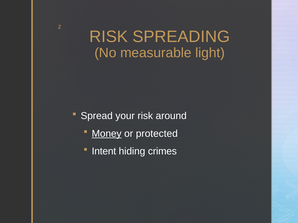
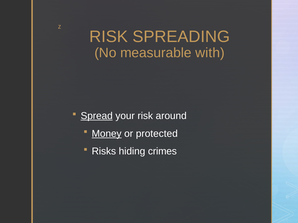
light: light -> with
Spread underline: none -> present
Intent: Intent -> Risks
